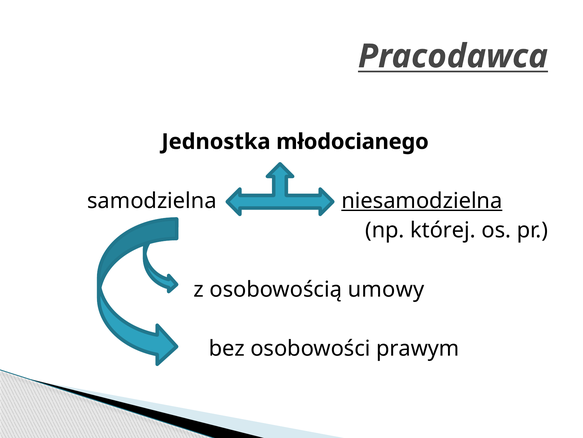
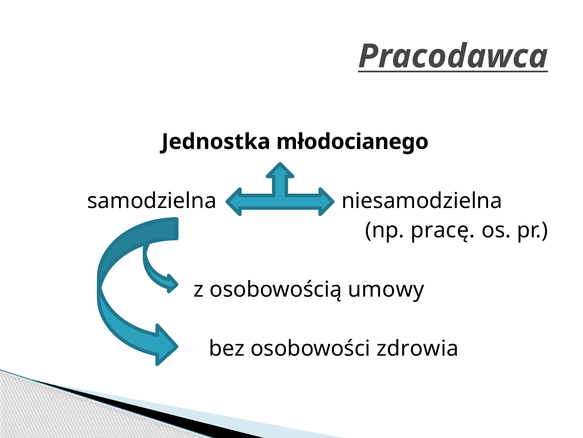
niesamodzielna underline: present -> none
której: której -> pracę
prawym: prawym -> zdrowia
